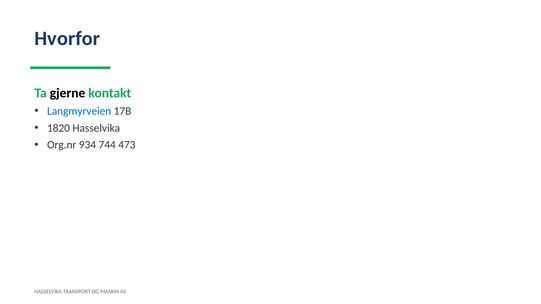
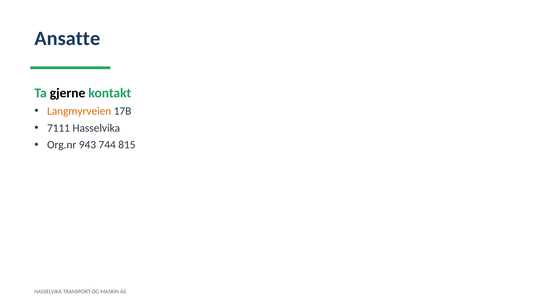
Hvorfor: Hvorfor -> Ansatte
Langmyrveien colour: blue -> orange
1820: 1820 -> 7111
934: 934 -> 943
473: 473 -> 815
